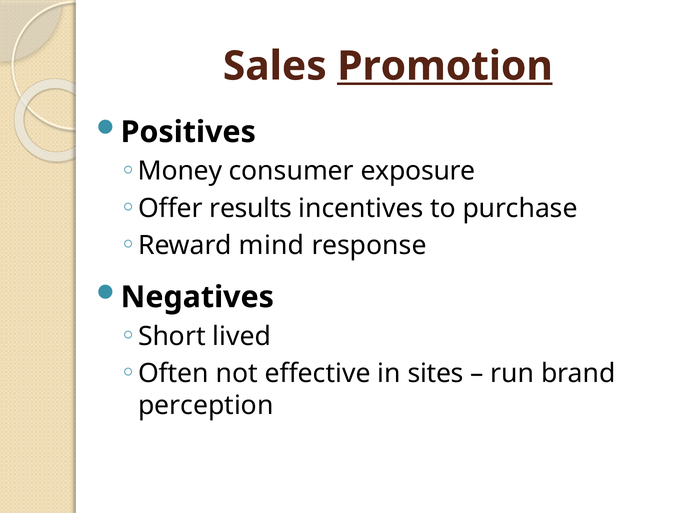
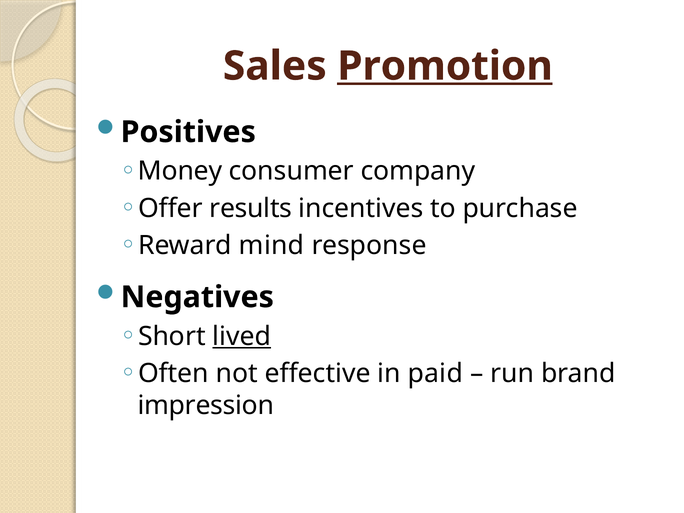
exposure: exposure -> company
lived underline: none -> present
sites: sites -> paid
perception: perception -> impression
